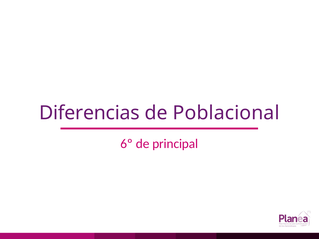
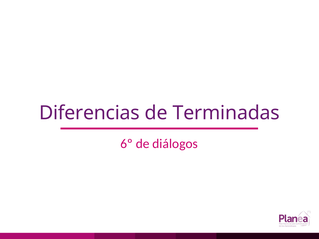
Poblacional: Poblacional -> Terminadas
principal: principal -> diálogos
